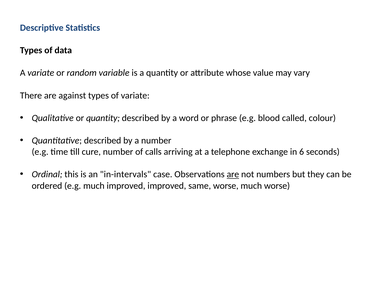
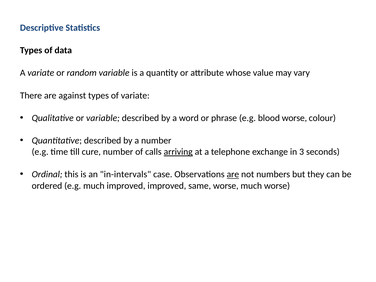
or quantity: quantity -> variable
blood called: called -> worse
arriving underline: none -> present
6: 6 -> 3
